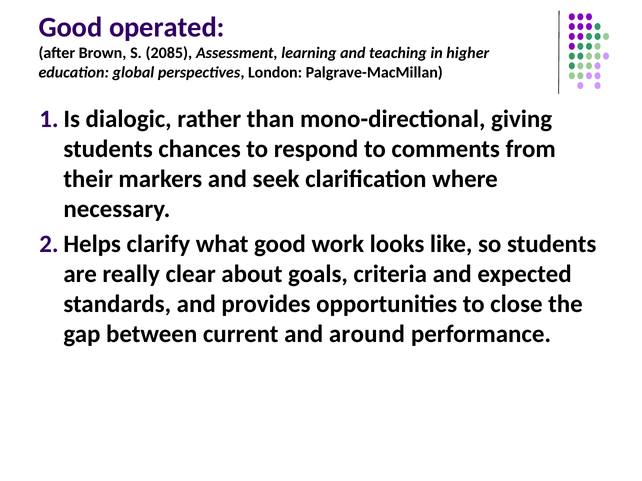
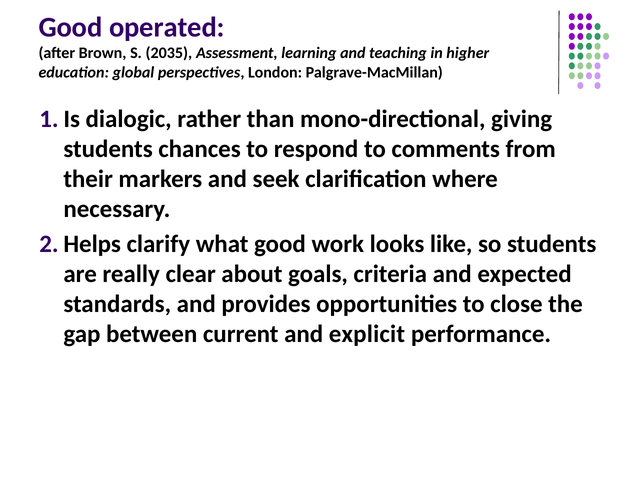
2085: 2085 -> 2035
around: around -> explicit
